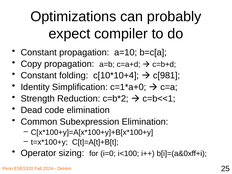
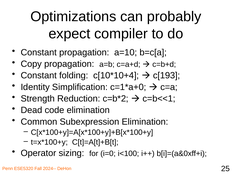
c[981: c[981 -> c[193
